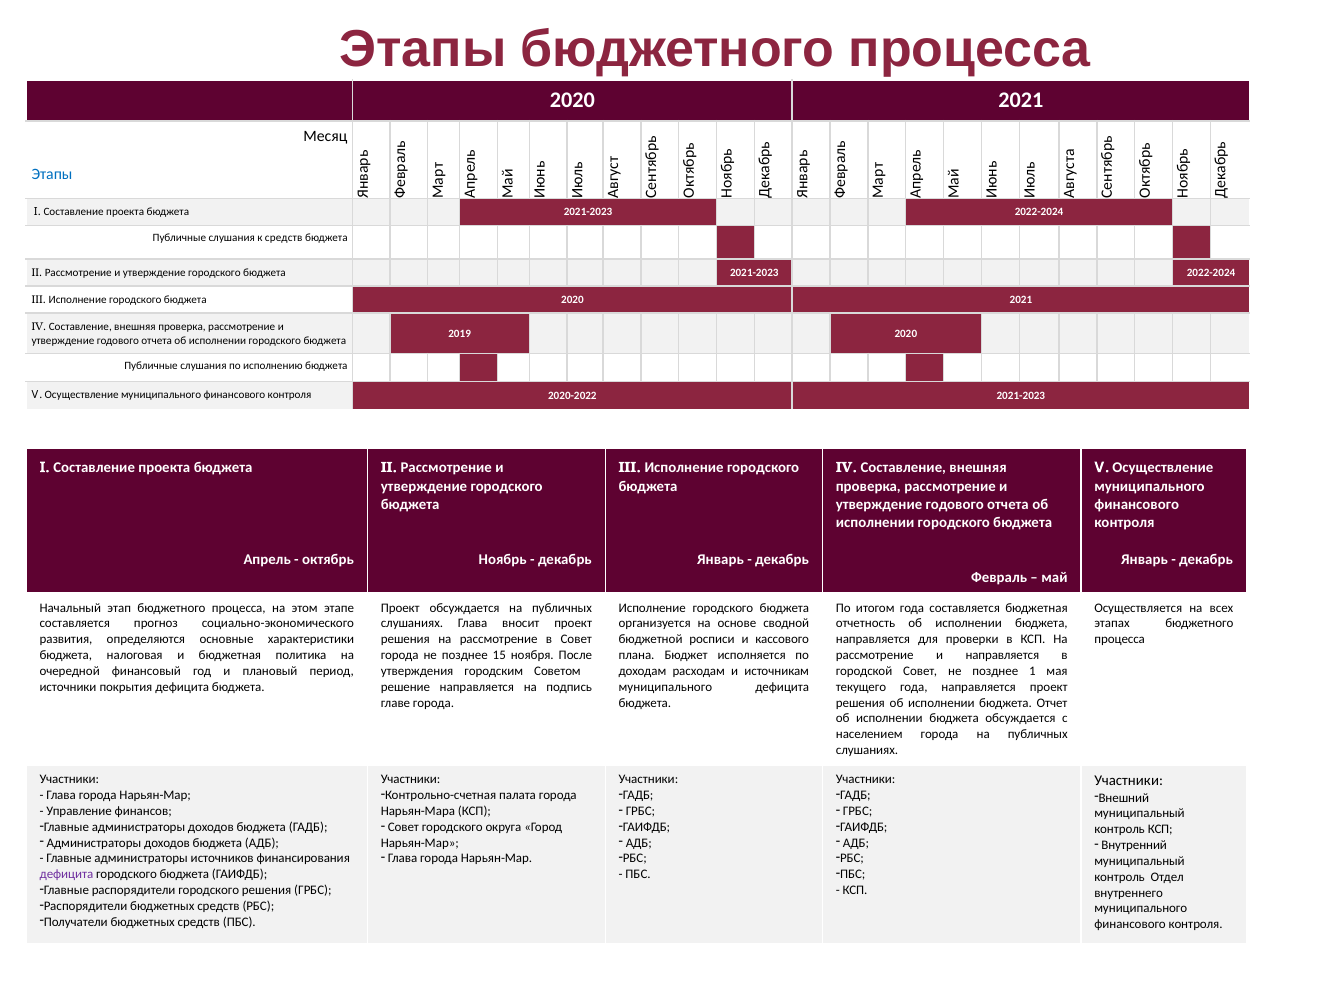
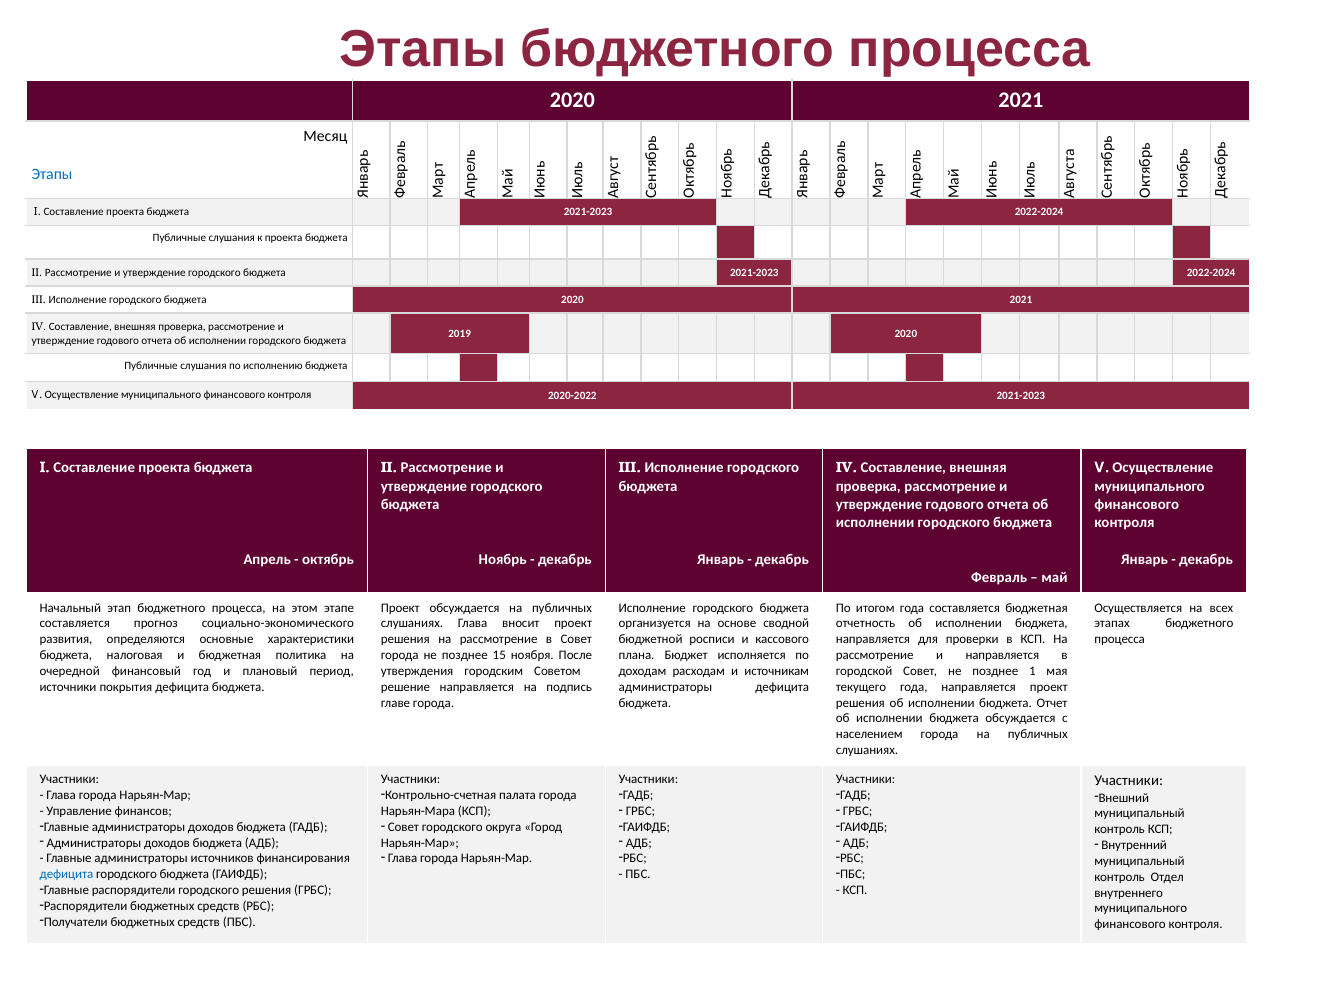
к средств: средств -> проекта
муниципального at (665, 687): муниципального -> администраторы
дефицита at (66, 875) colour: purple -> blue
